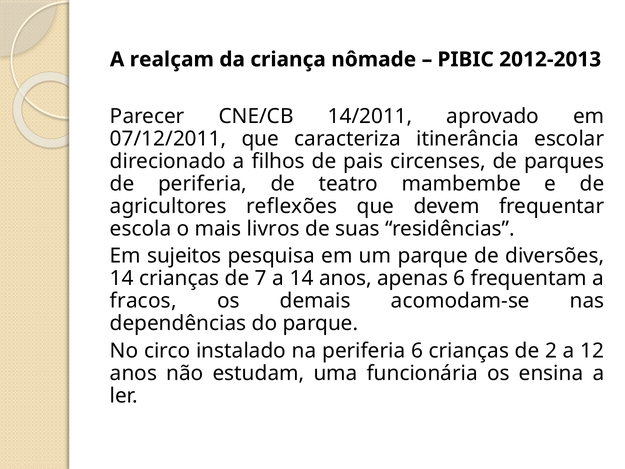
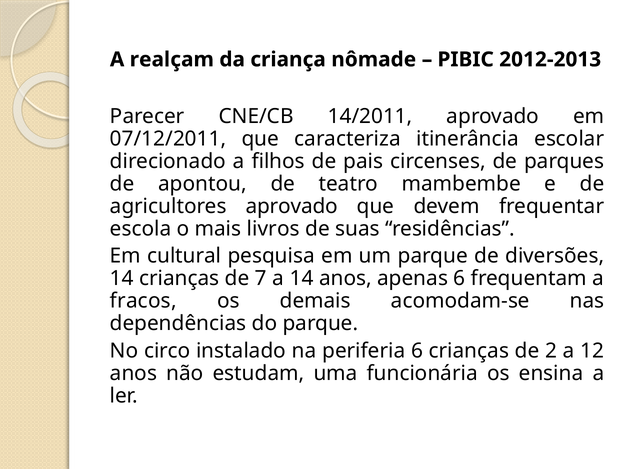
de periferia: periferia -> apontou
agricultores reflexões: reflexões -> aprovado
sujeitos: sujeitos -> cultural
